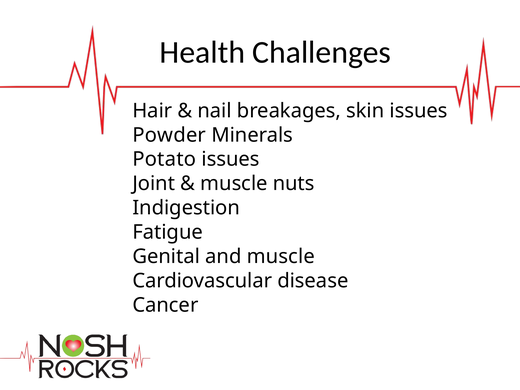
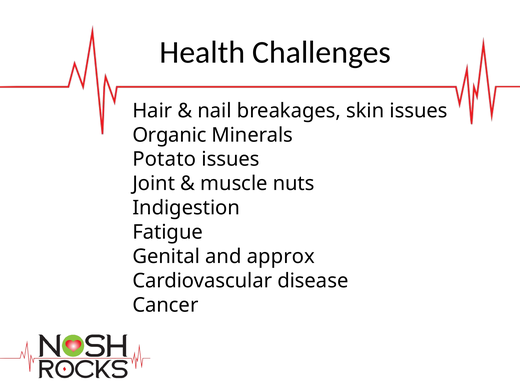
Powder: Powder -> Organic
and muscle: muscle -> approx
